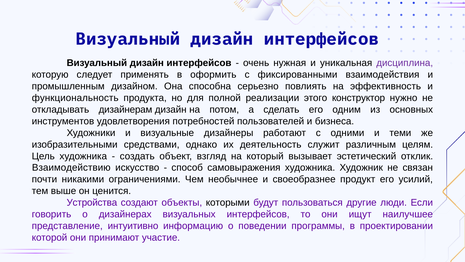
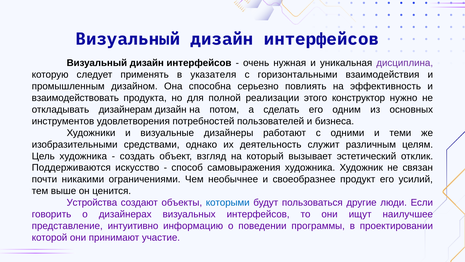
оформить: оформить -> указателя
фиксированными: фиксированными -> горизонтальными
функциональность: функциональность -> взаимодействовать
Взаимодействию: Взаимодействию -> Поддерживаются
которыми colour: black -> blue
